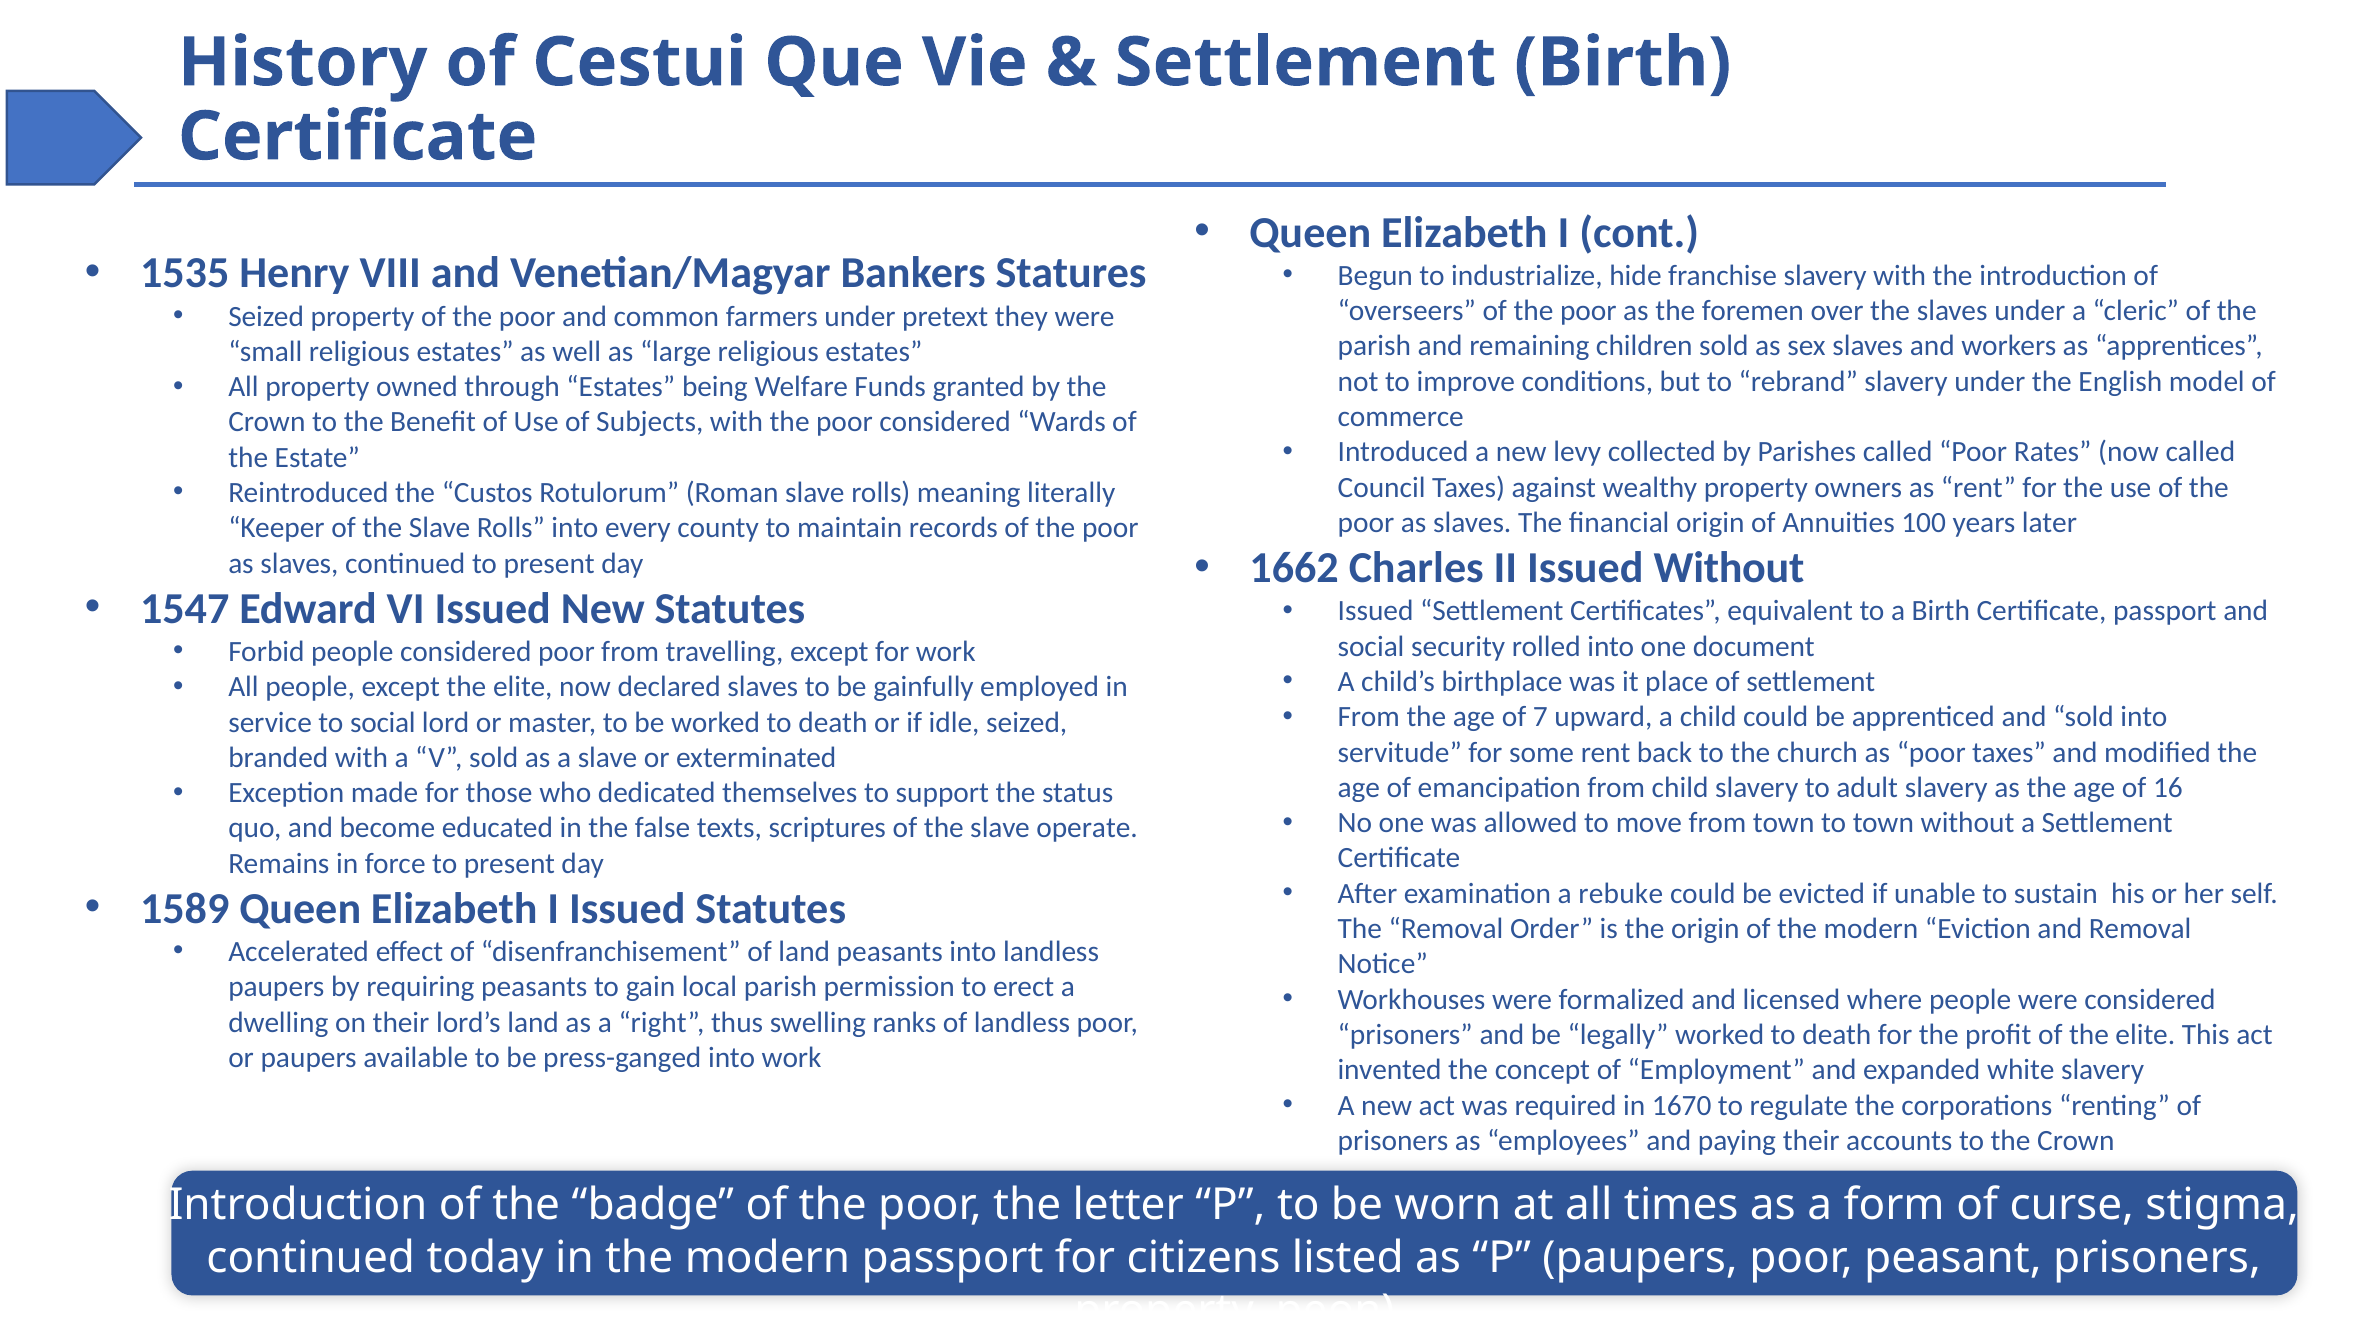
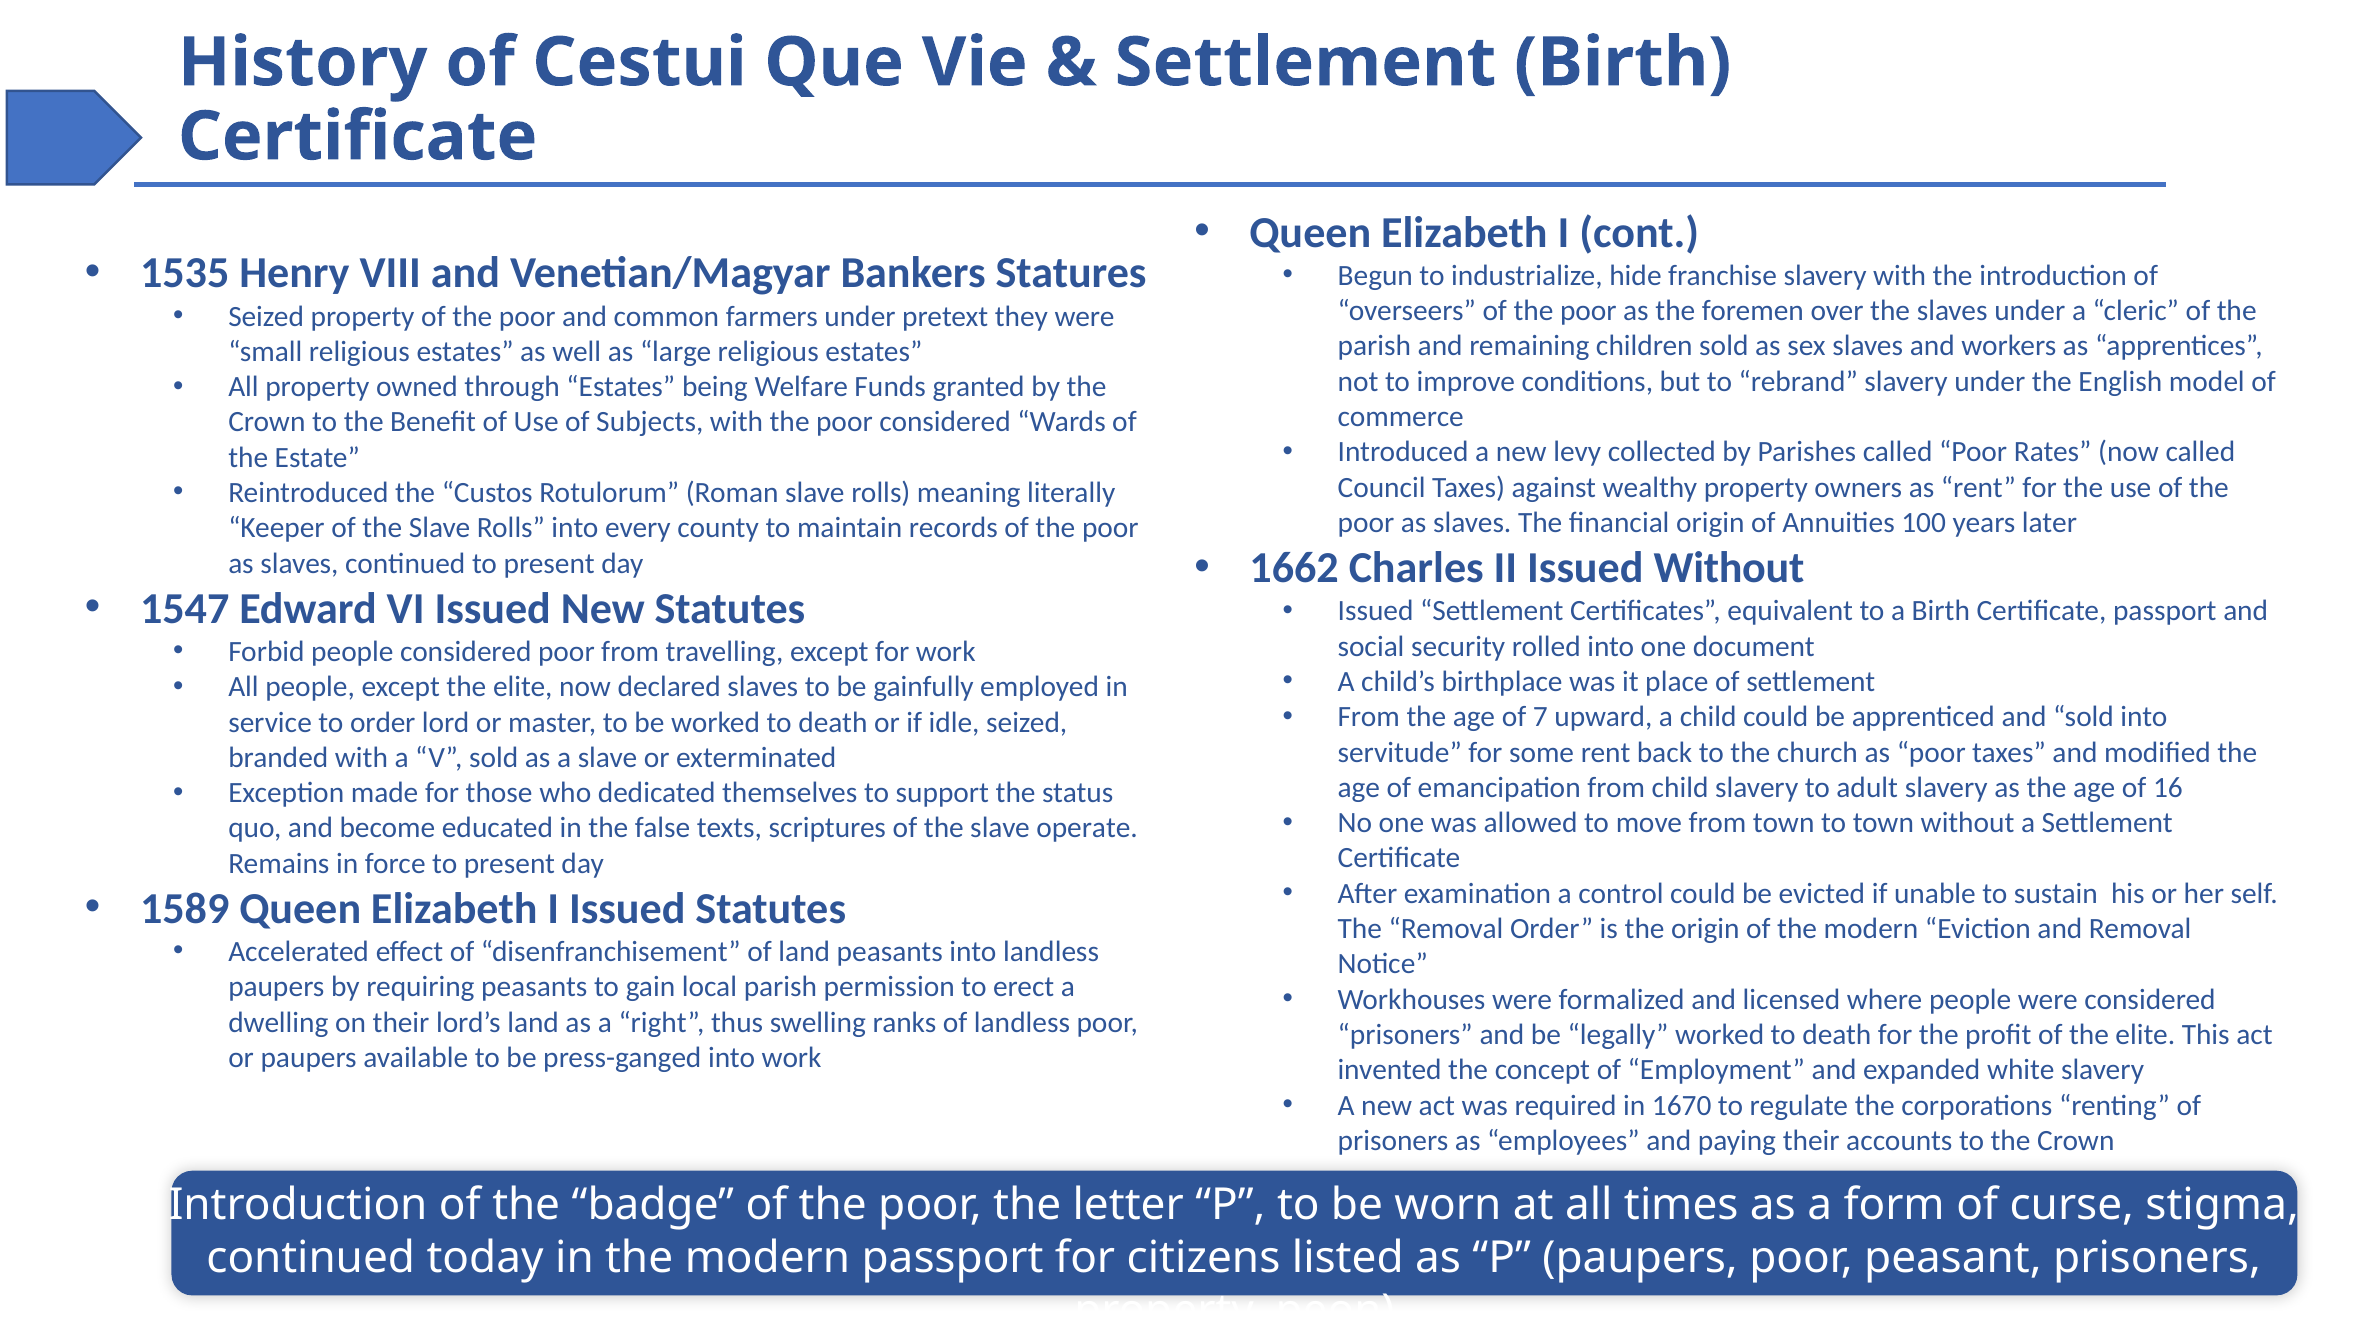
to social: social -> order
rebuke: rebuke -> control
